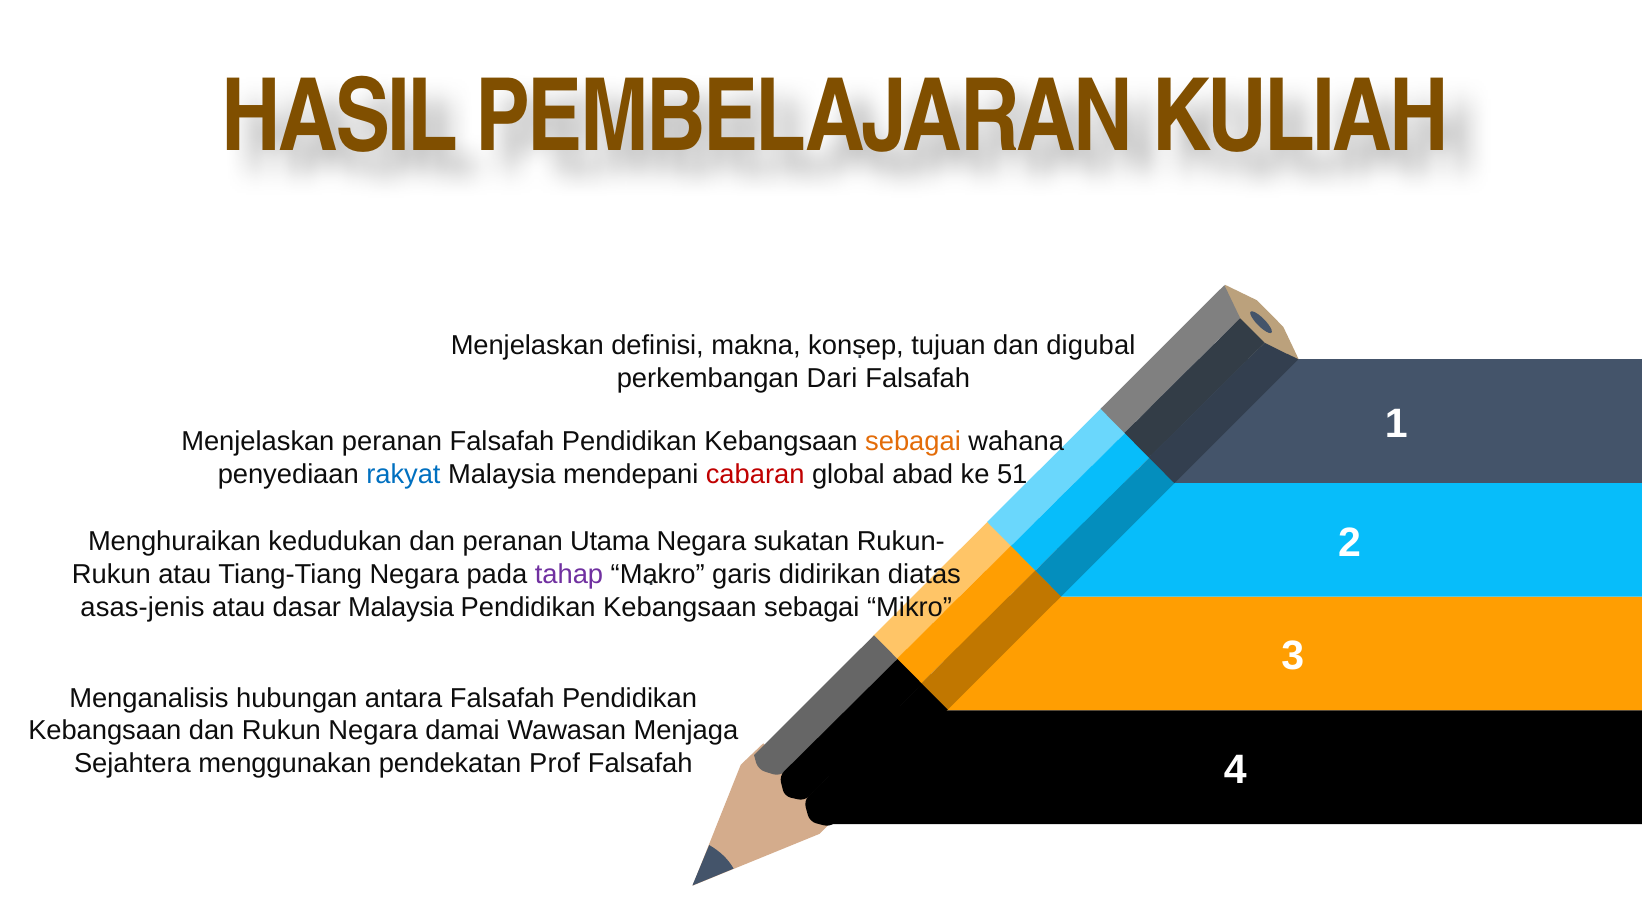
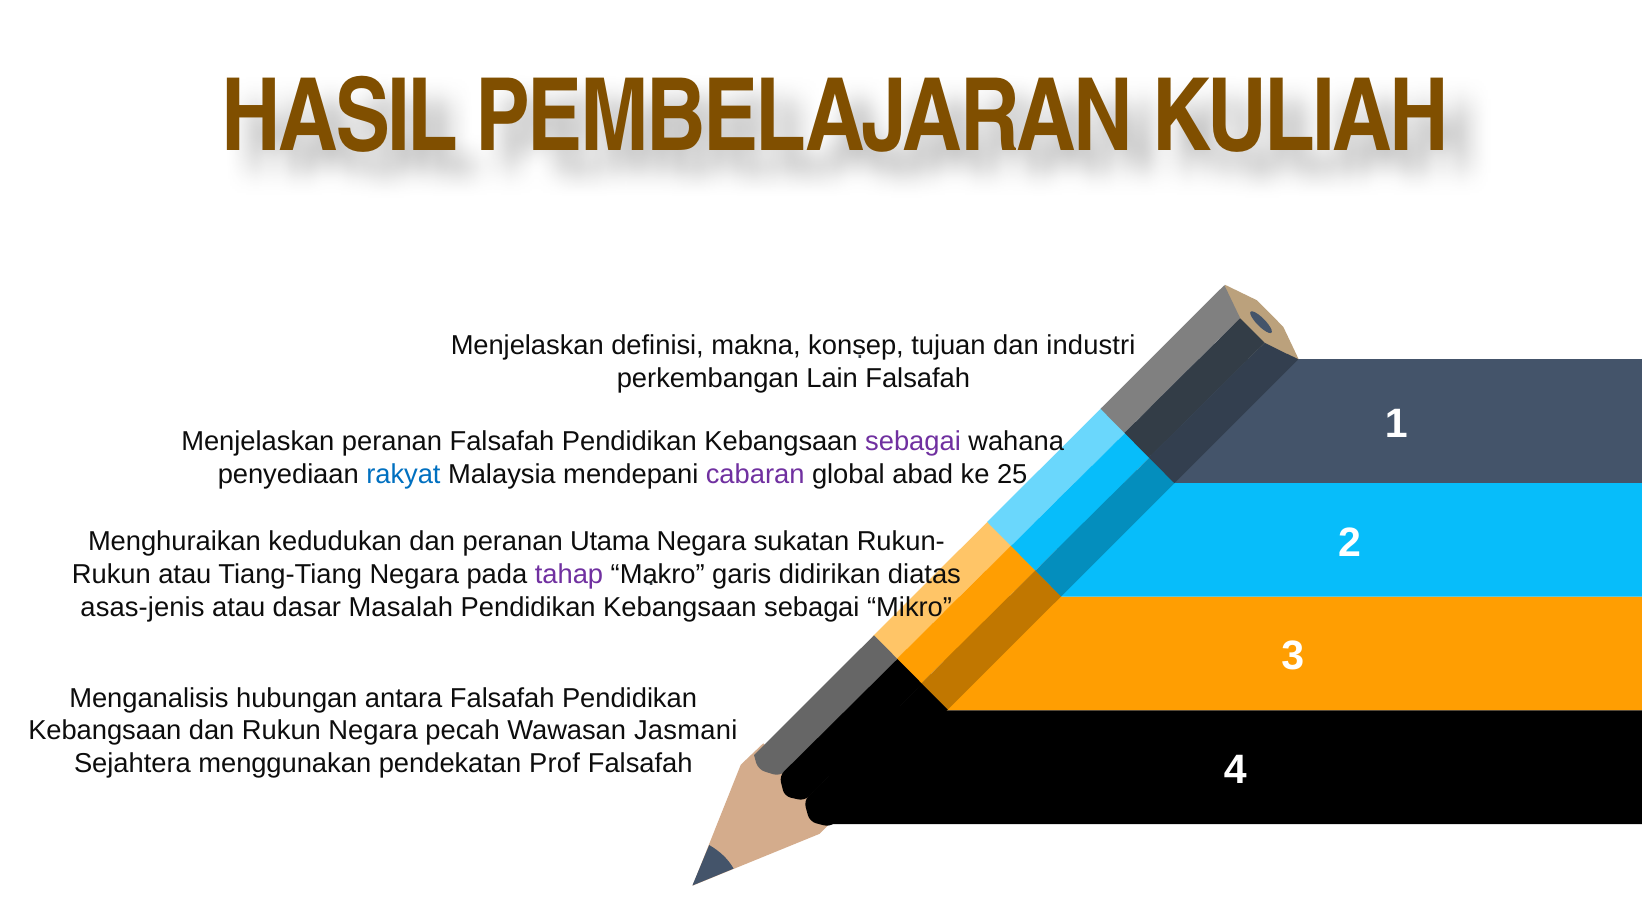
digubal: digubal -> industri
Dari: Dari -> Lain
sebagai at (913, 441) colour: orange -> purple
cabaran colour: red -> purple
51: 51 -> 25
dasar Malaysia: Malaysia -> Masalah
damai: damai -> pecah
Menjaga: Menjaga -> Jasmani
